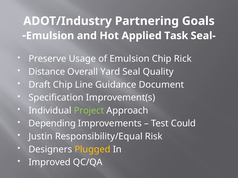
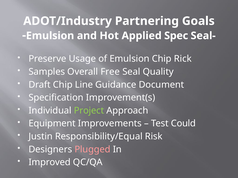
Task: Task -> Spec
Distance: Distance -> Samples
Yard: Yard -> Free
Depending: Depending -> Equipment
Plugged colour: yellow -> pink
